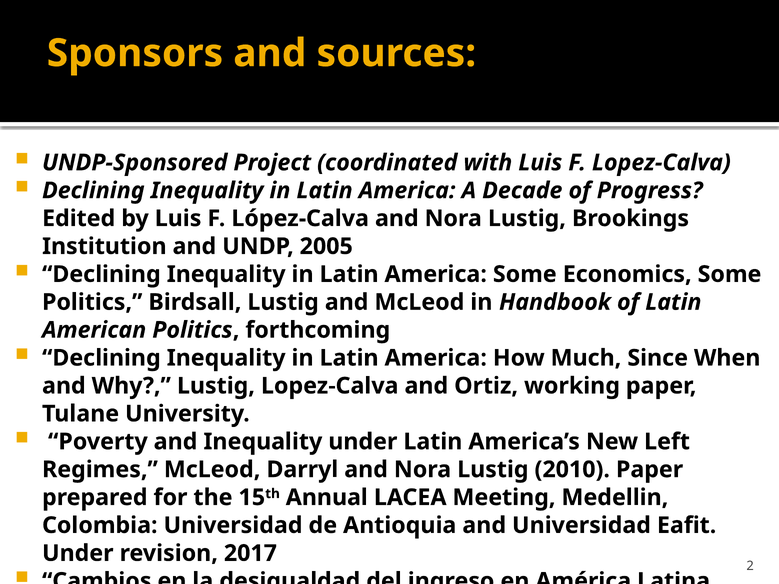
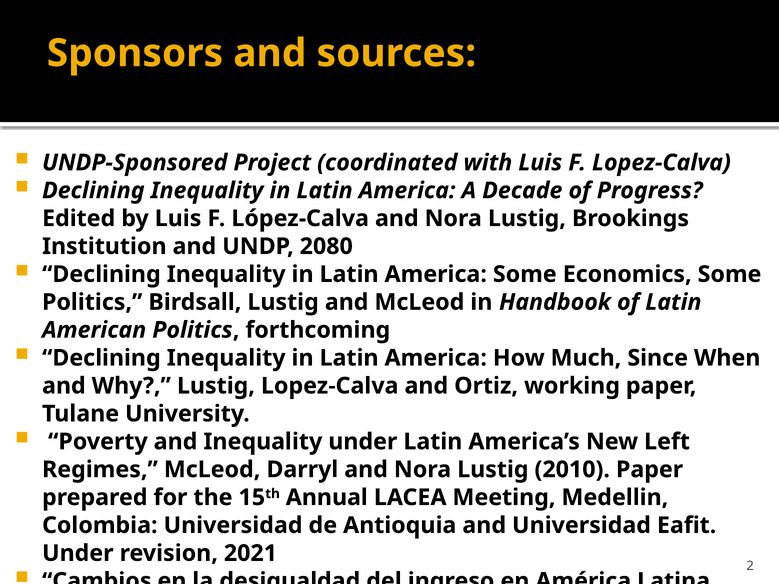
2005: 2005 -> 2080
2017: 2017 -> 2021
